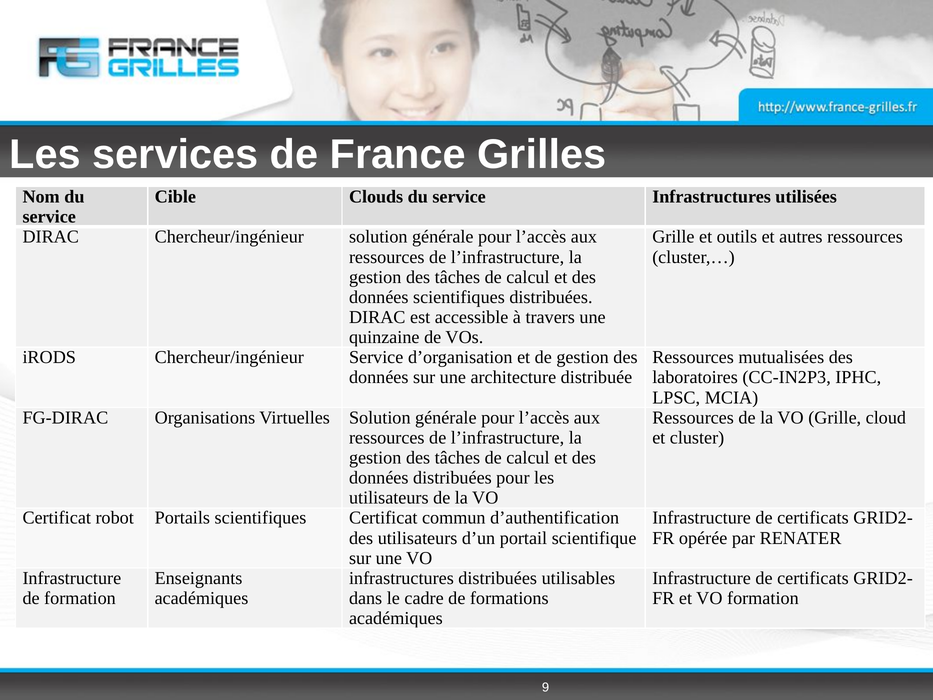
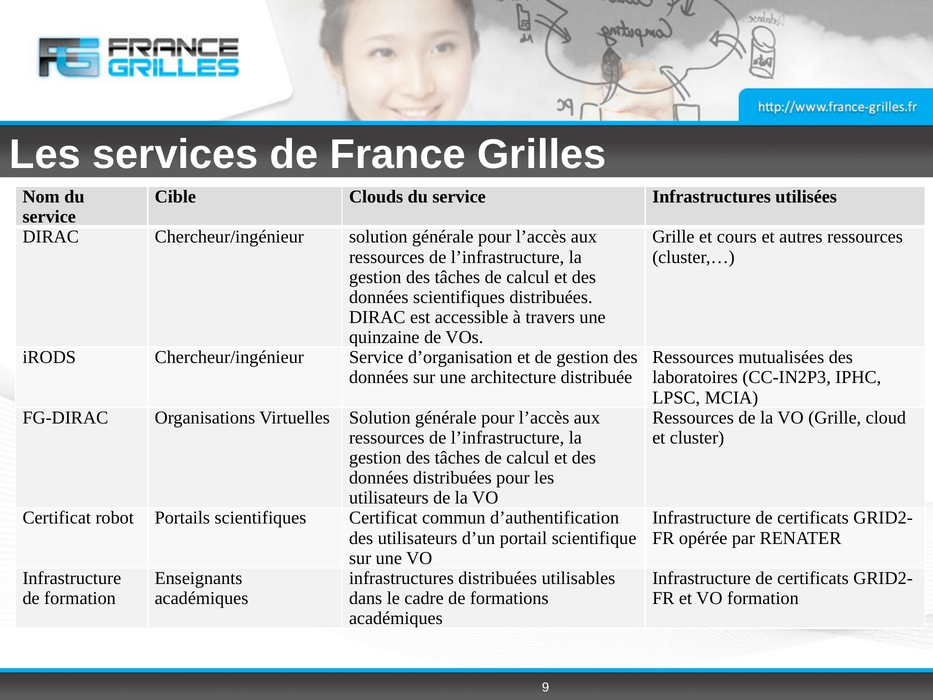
outils: outils -> cours
